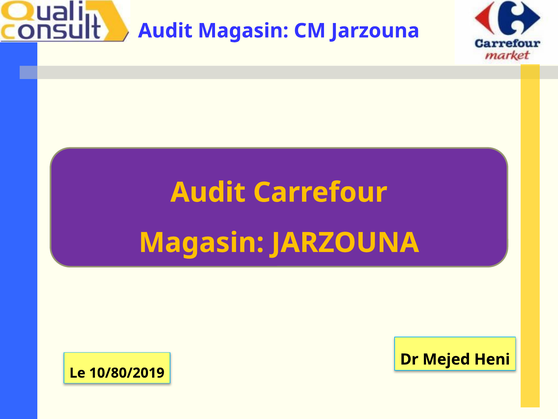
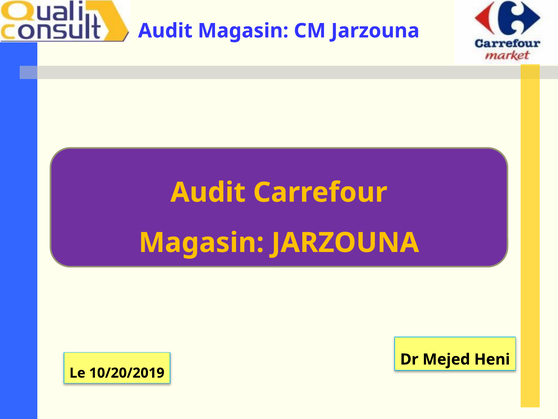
10/80/2019: 10/80/2019 -> 10/20/2019
